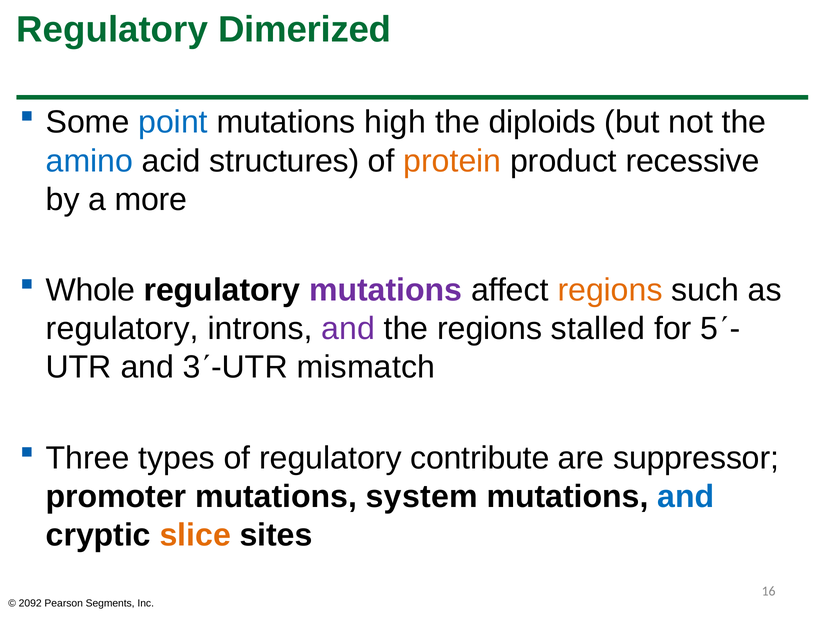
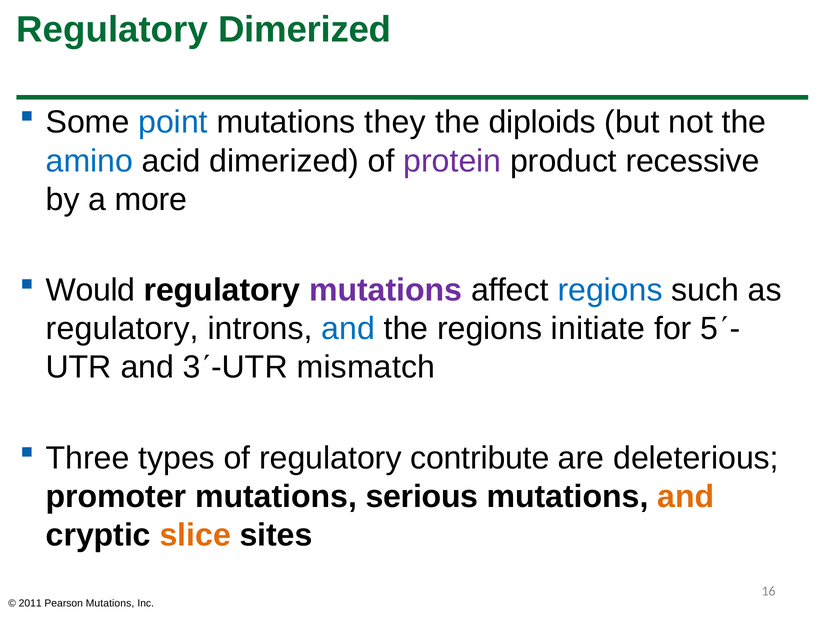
high: high -> they
acid structures: structures -> dimerized
protein colour: orange -> purple
Whole: Whole -> Would
regions at (610, 290) colour: orange -> blue
and at (348, 329) colour: purple -> blue
stalled: stalled -> initiate
suppressor: suppressor -> deleterious
system: system -> serious
and at (686, 497) colour: blue -> orange
2092: 2092 -> 2011
Pearson Segments: Segments -> Mutations
